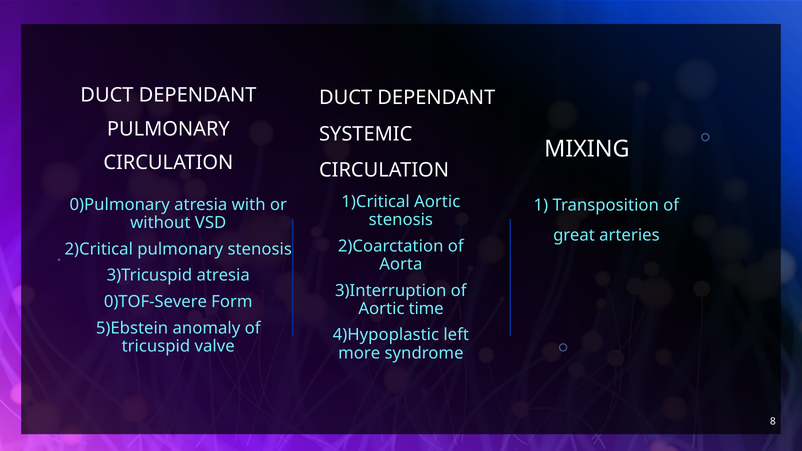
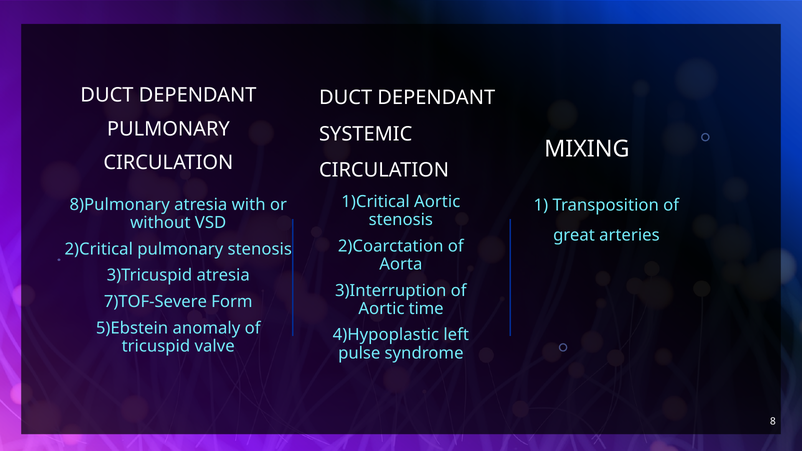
0)Pulmonary: 0)Pulmonary -> 8)Pulmonary
0)TOF-Severe: 0)TOF-Severe -> 7)TOF-Severe
more: more -> pulse
